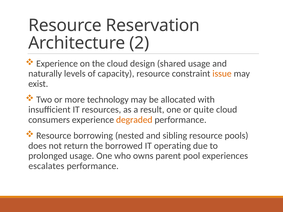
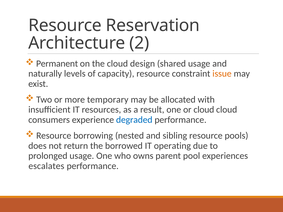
Experience at (57, 64): Experience -> Permanent
technology: technology -> temporary
or quite: quite -> cloud
degraded colour: orange -> blue
